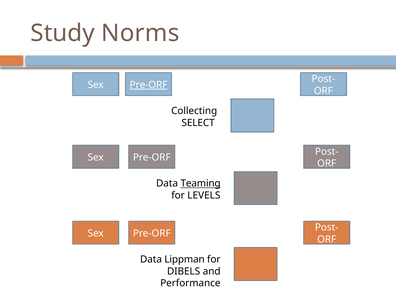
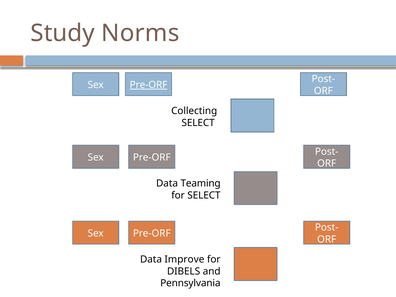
Teaming underline: present -> none
for LEVELS: LEVELS -> SELECT
Lippman: Lippman -> Improve
Performance: Performance -> Pennsylvania
